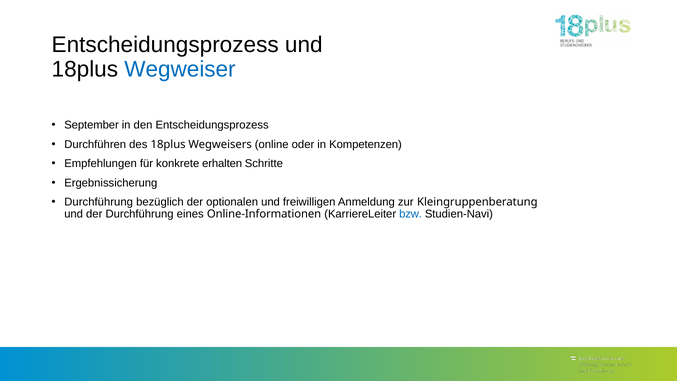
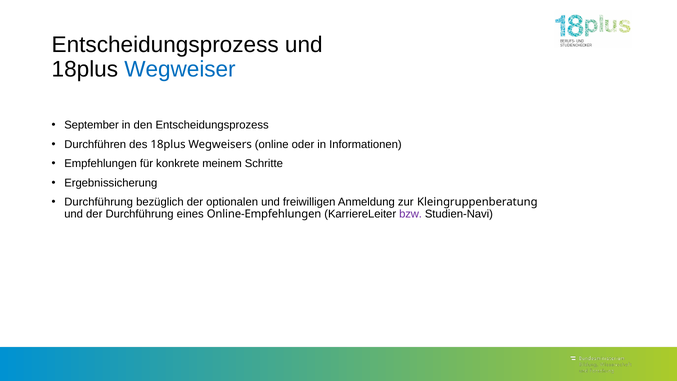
Kompetenzen: Kompetenzen -> Informationen
erhalten: erhalten -> meinem
Online-Informationen: Online-Informationen -> Online-Empfehlungen
bzw colour: blue -> purple
